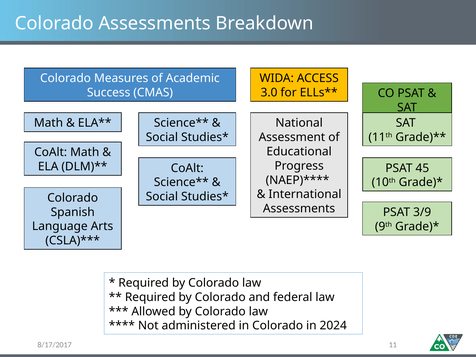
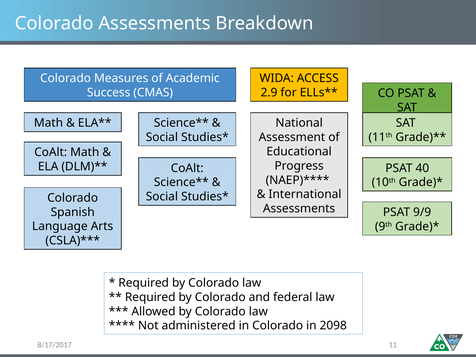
3.0: 3.0 -> 2.9
45: 45 -> 40
3/9: 3/9 -> 9/9
2024: 2024 -> 2098
